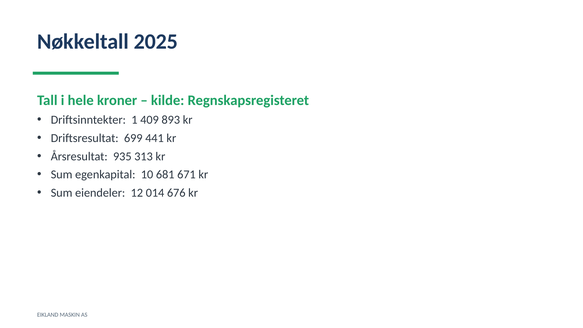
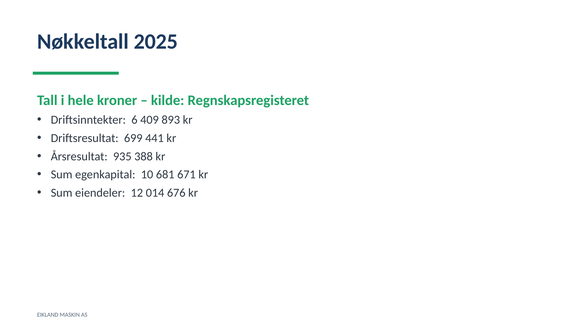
1: 1 -> 6
313: 313 -> 388
